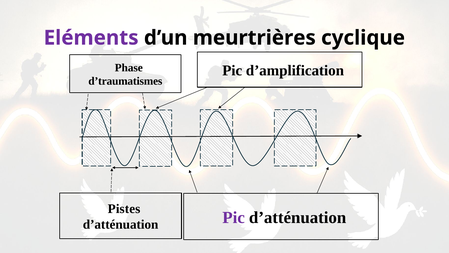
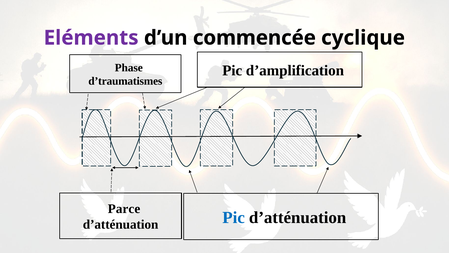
meurtrières: meurtrières -> commencée
Pistes: Pistes -> Parce
Pic at (234, 217) colour: purple -> blue
